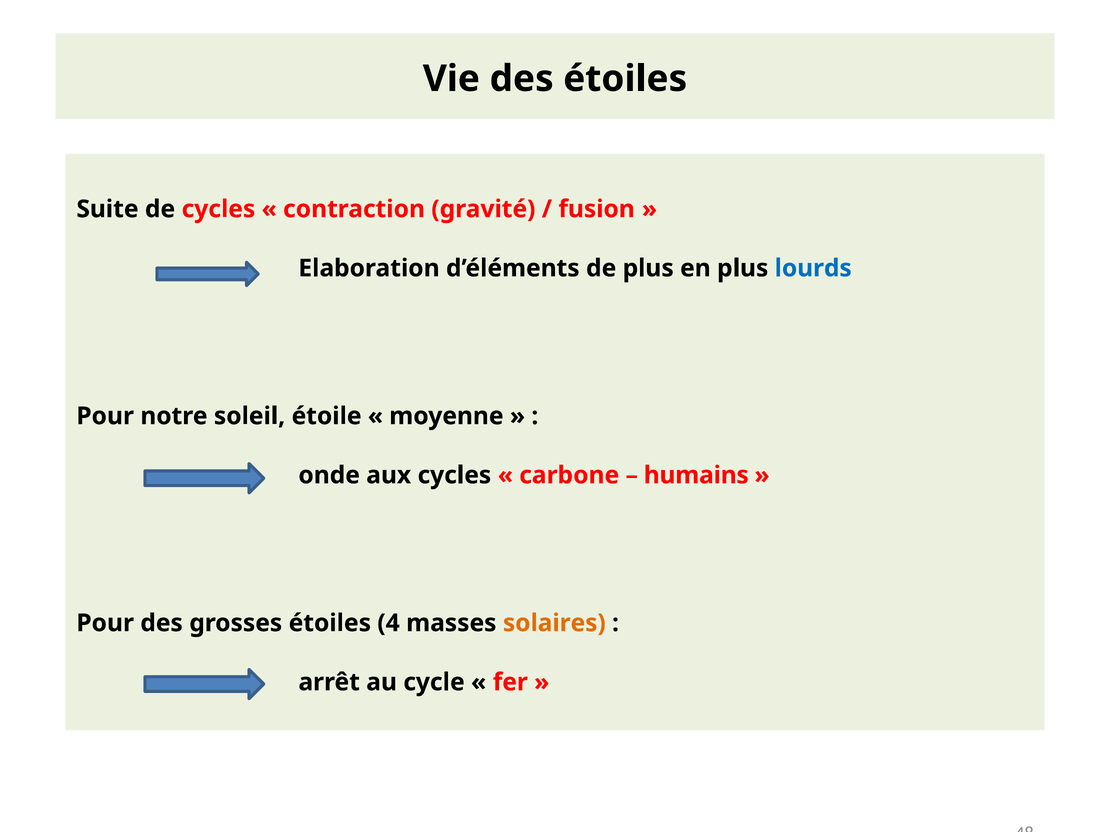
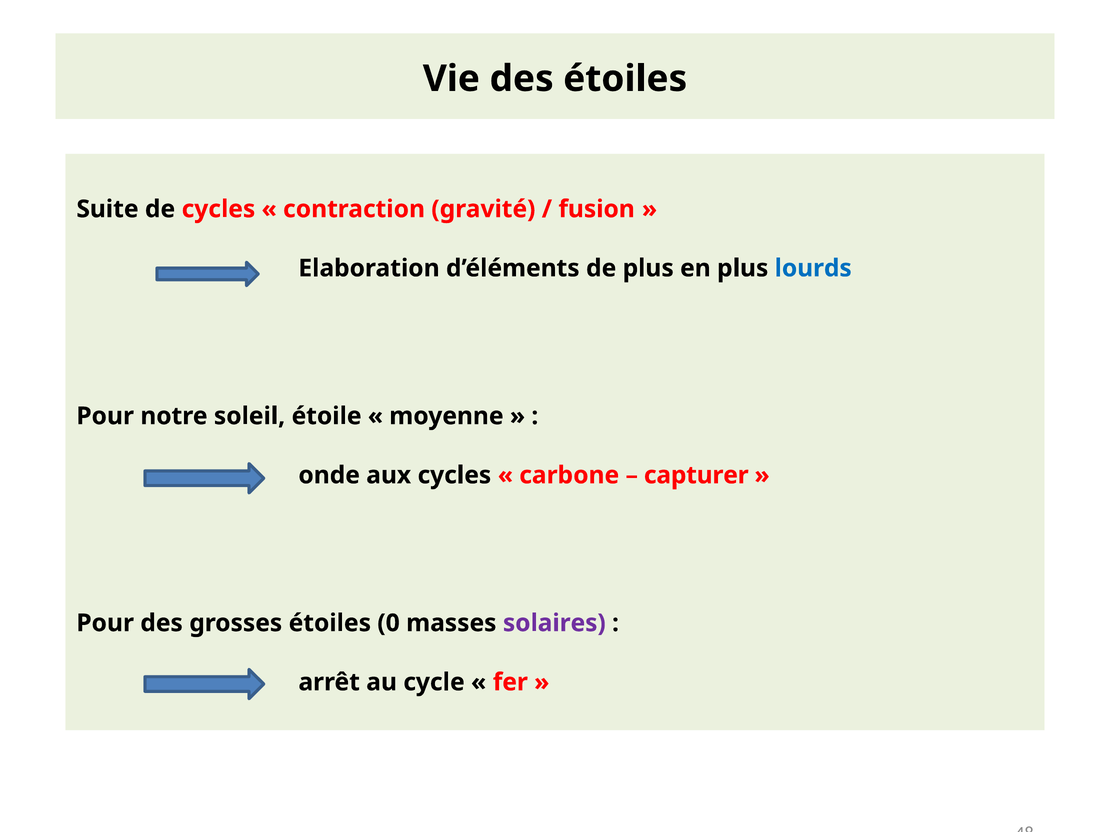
humains: humains -> capturer
4: 4 -> 0
solaires colour: orange -> purple
